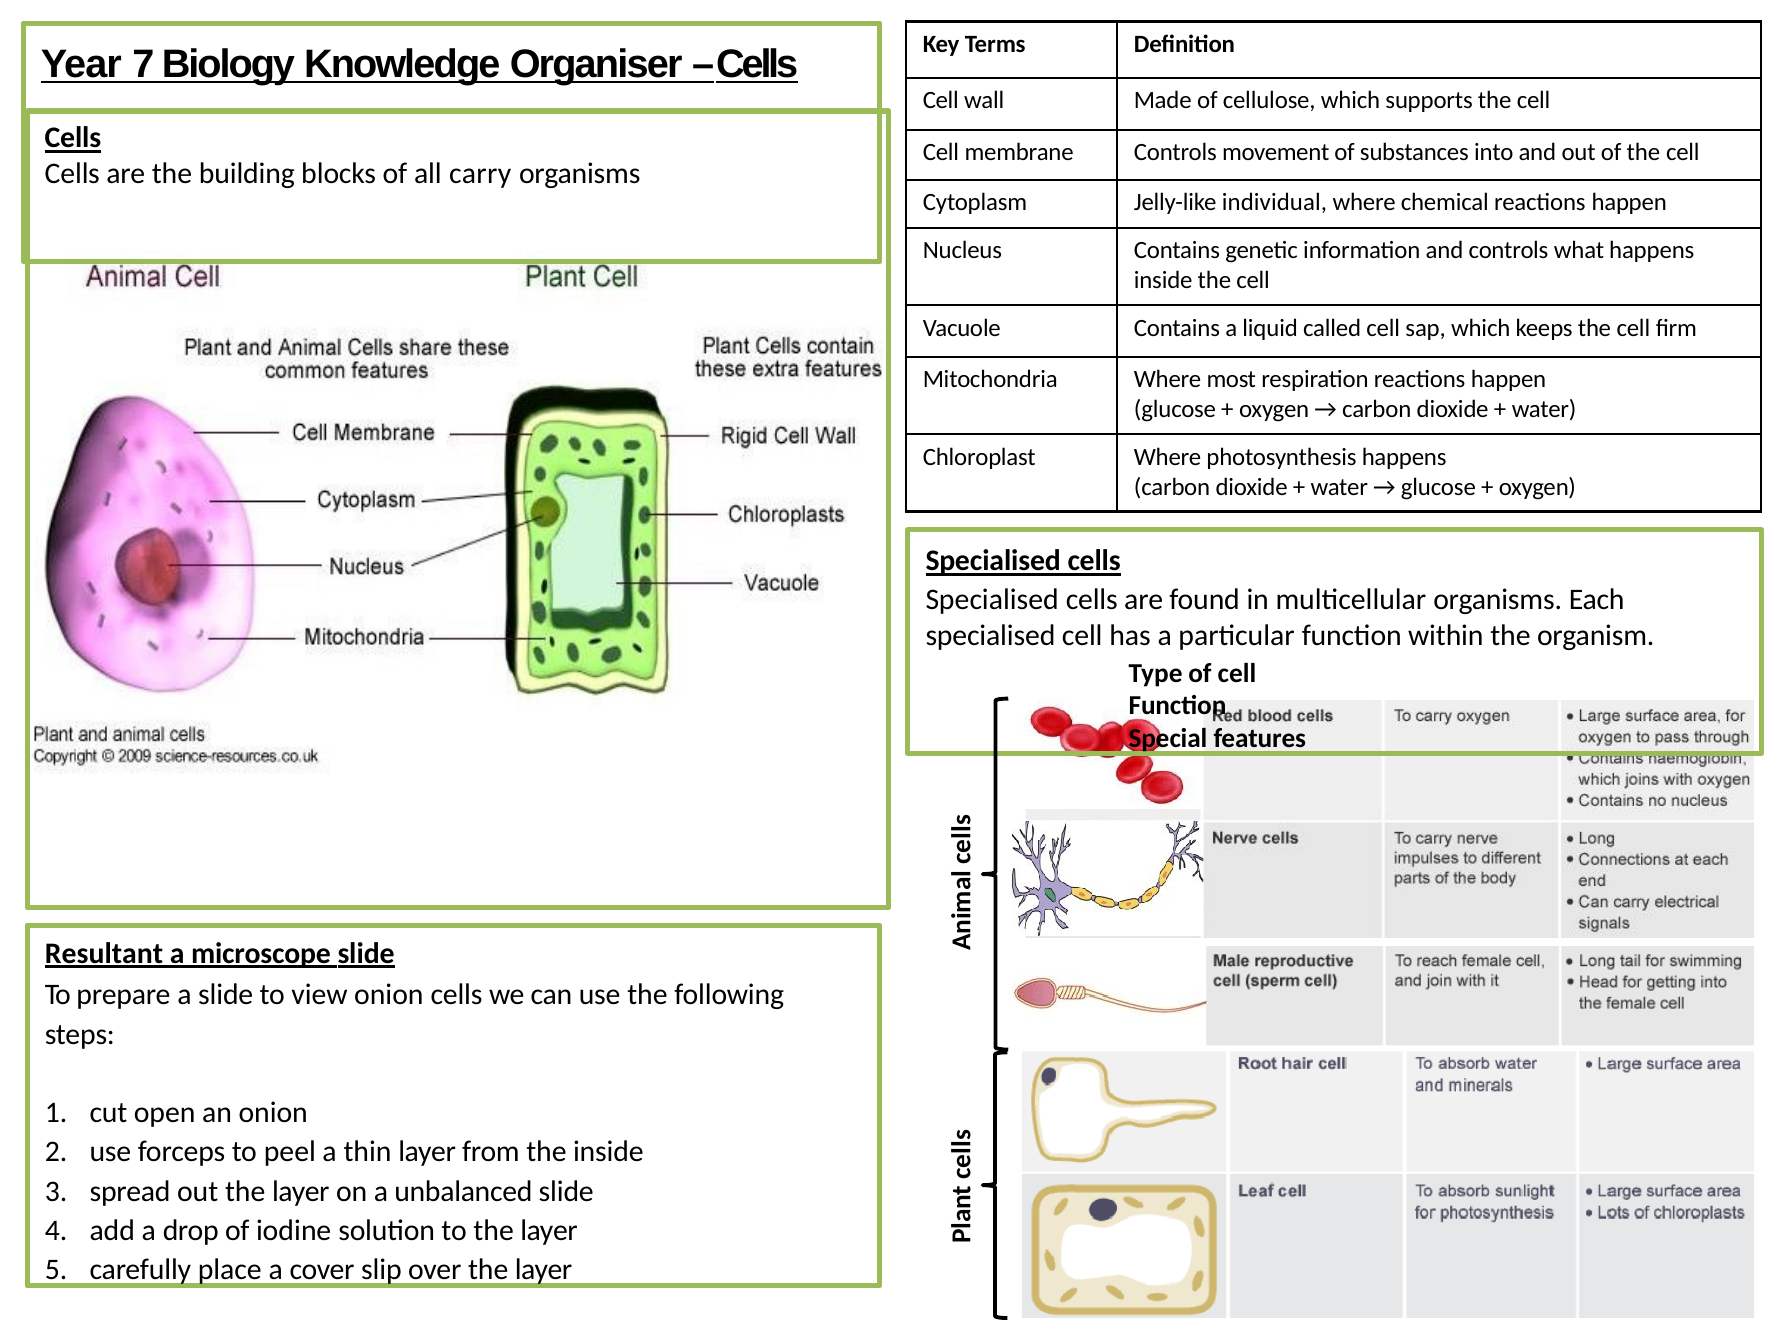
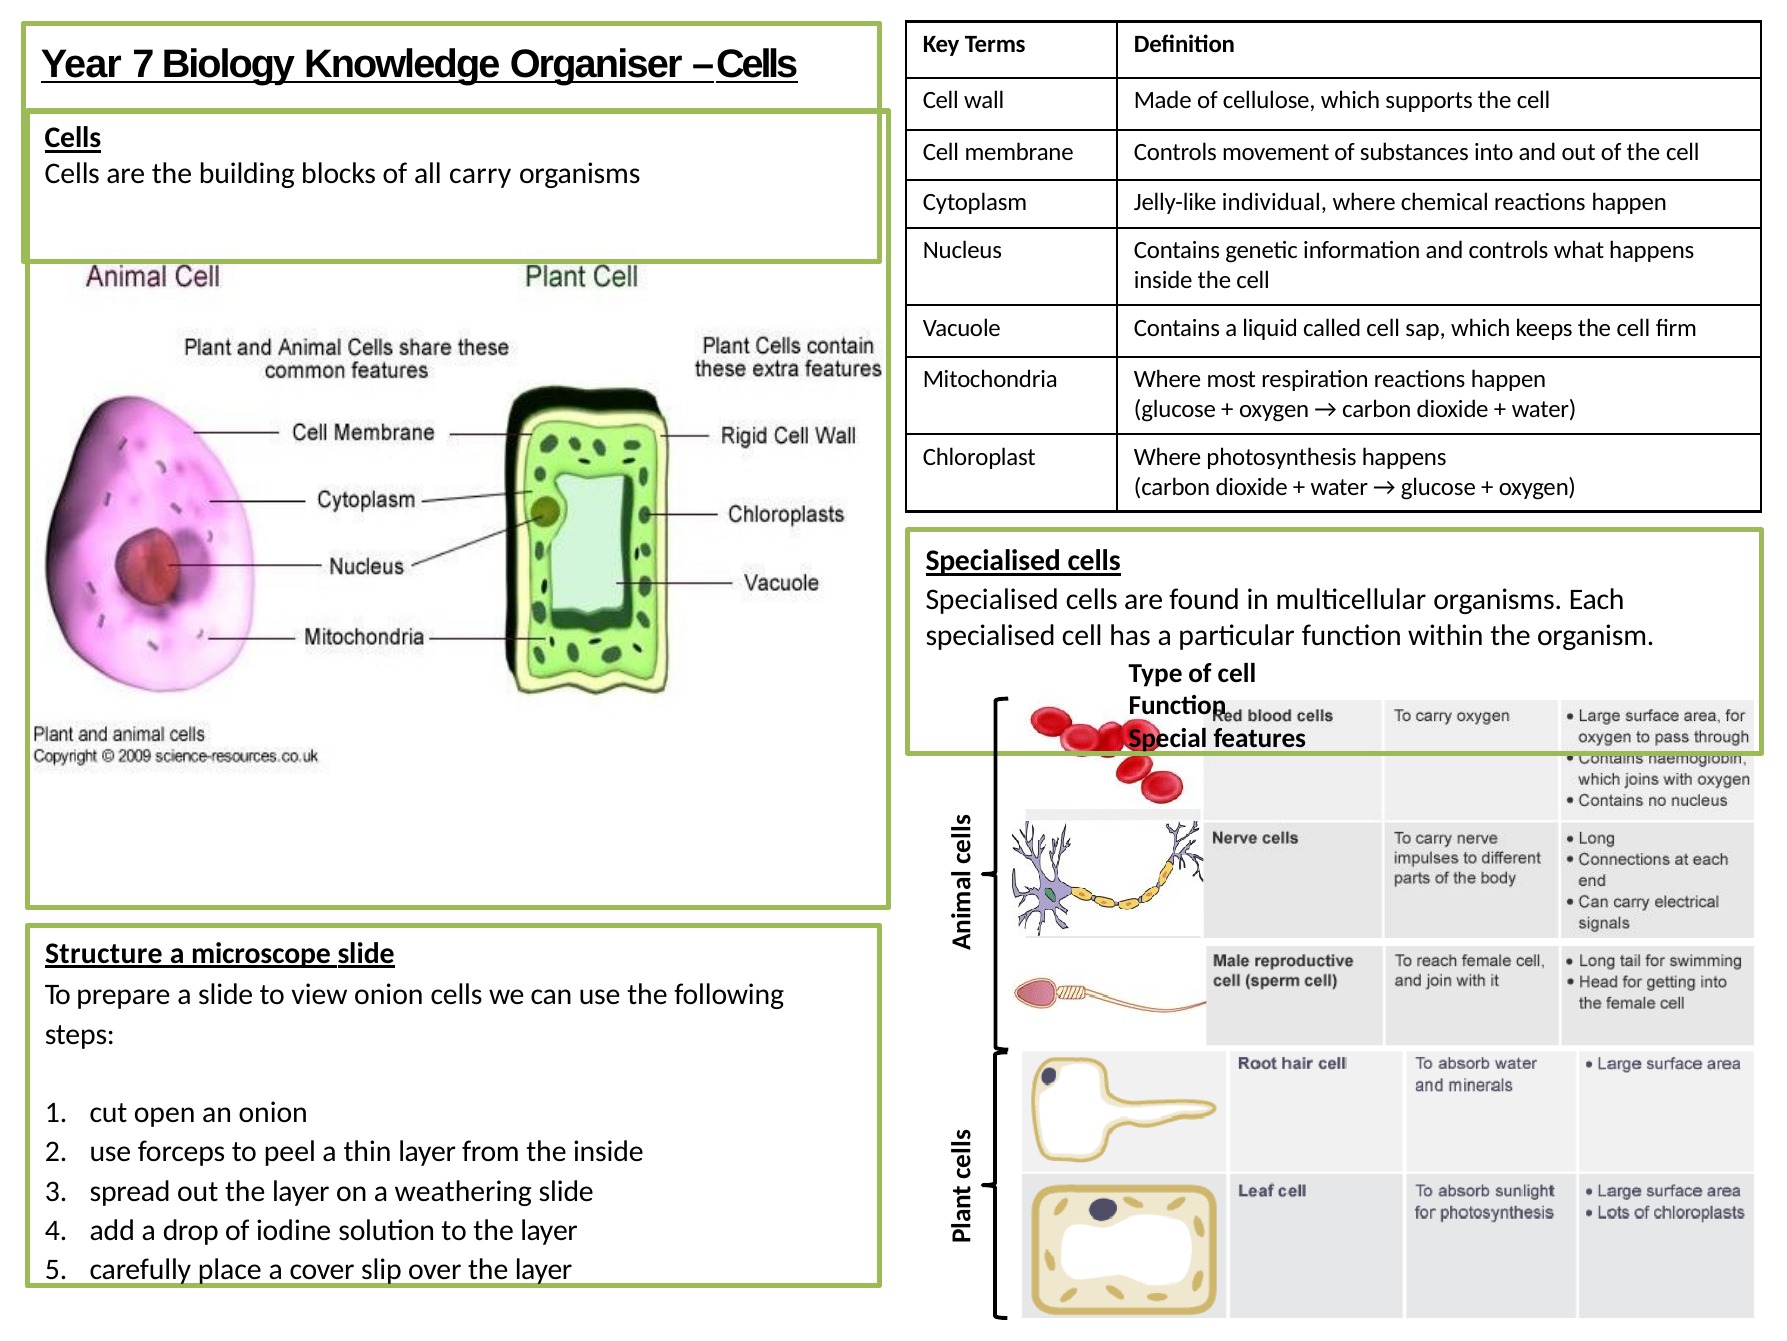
Resultant: Resultant -> Structure
unbalanced: unbalanced -> weathering
